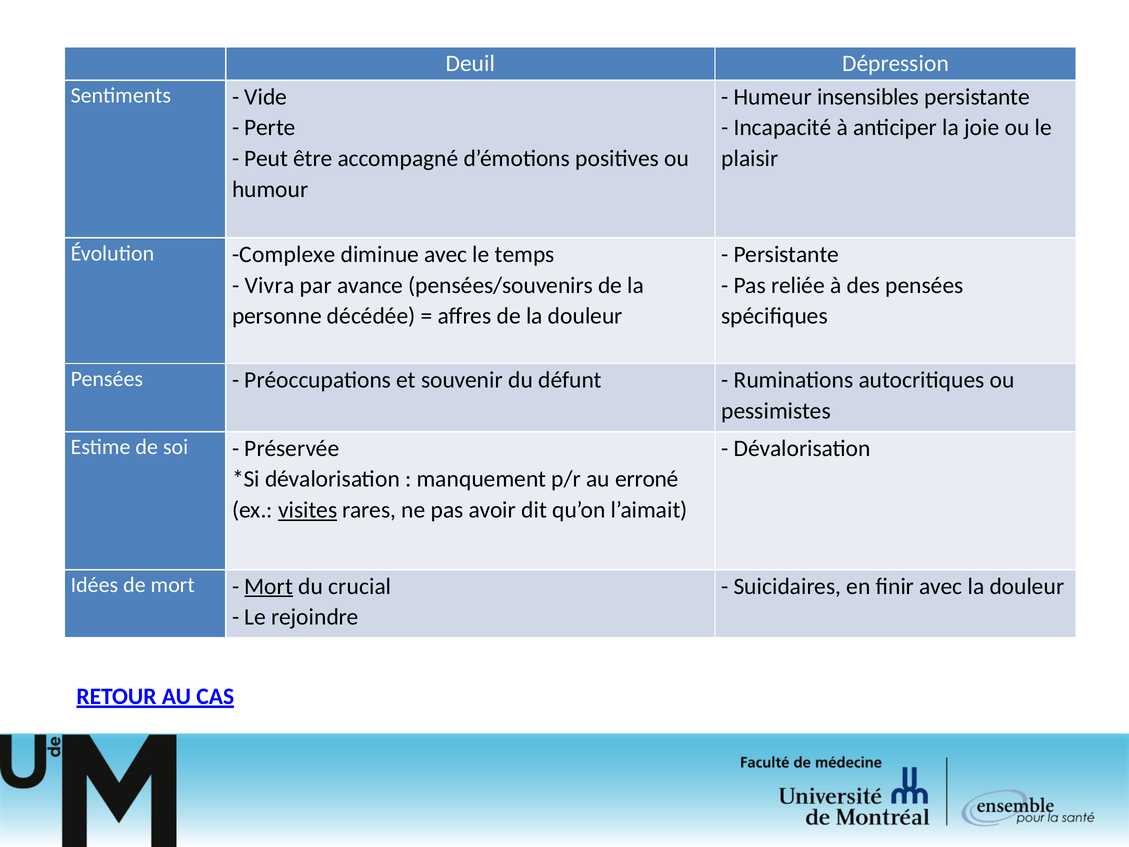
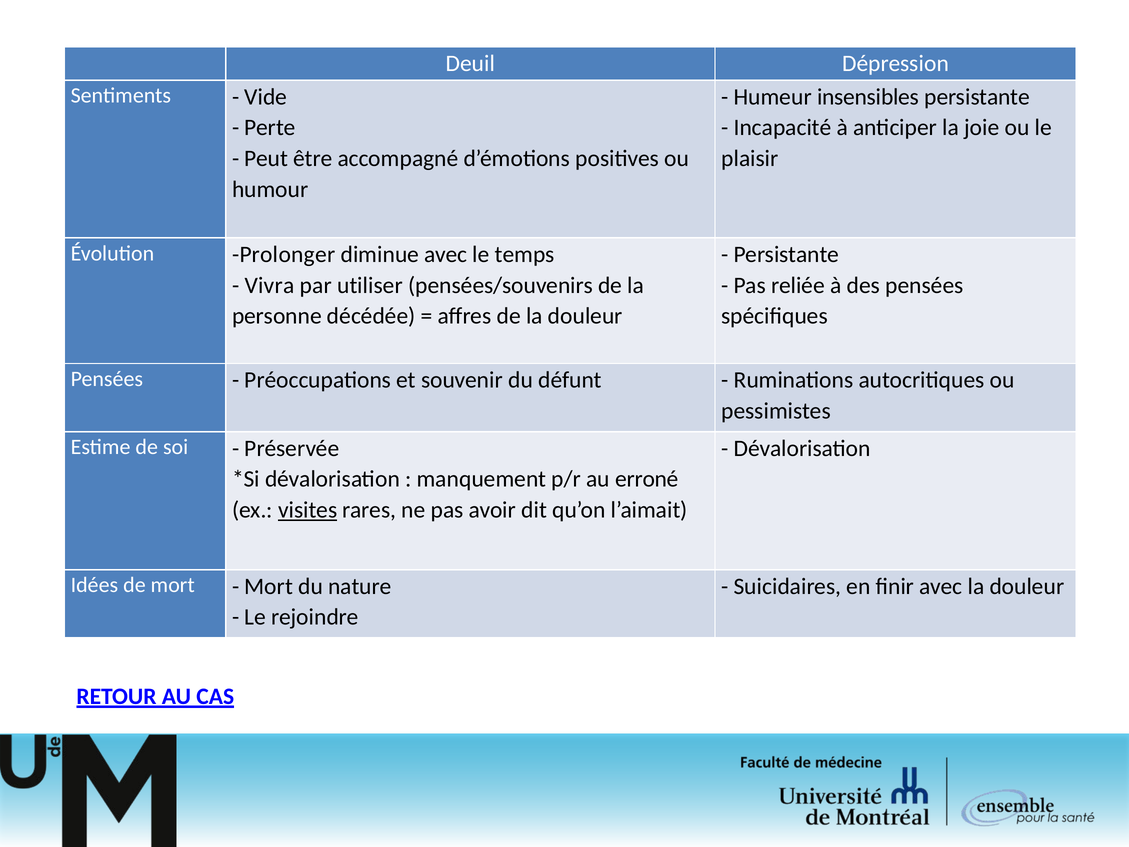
Complexe: Complexe -> Prolonger
avance: avance -> utiliser
Mort at (269, 586) underline: present -> none
crucial: crucial -> nature
